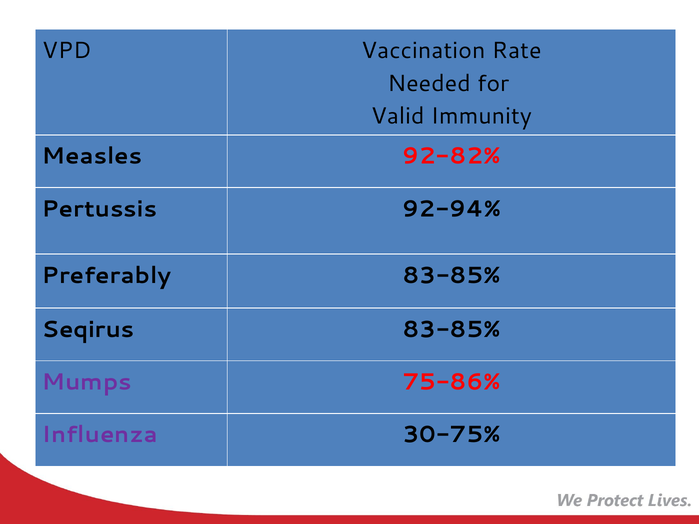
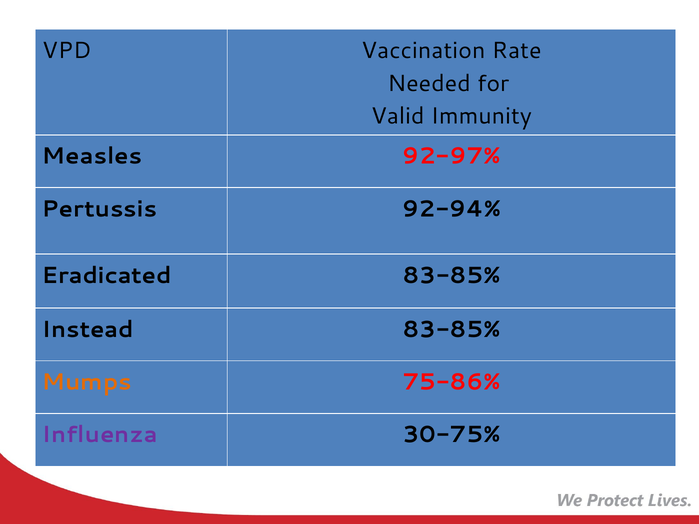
92-82%: 92-82% -> 92-97%
Preferably: Preferably -> Eradicated
Seqirus: Seqirus -> Instead
Mumps colour: purple -> orange
